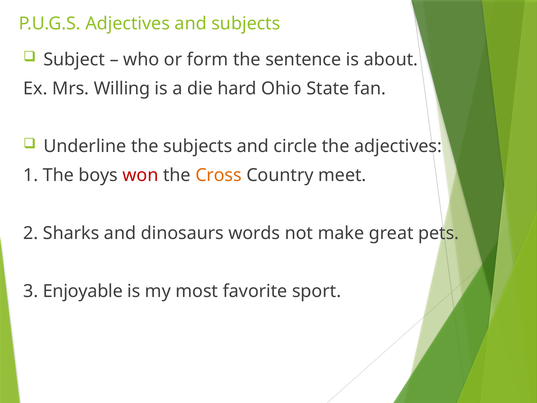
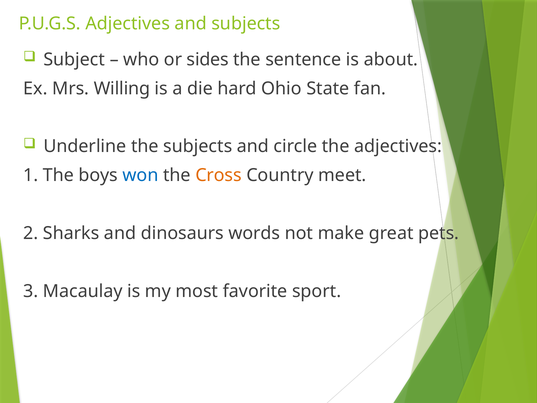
form: form -> sides
won colour: red -> blue
Enjoyable: Enjoyable -> Macaulay
